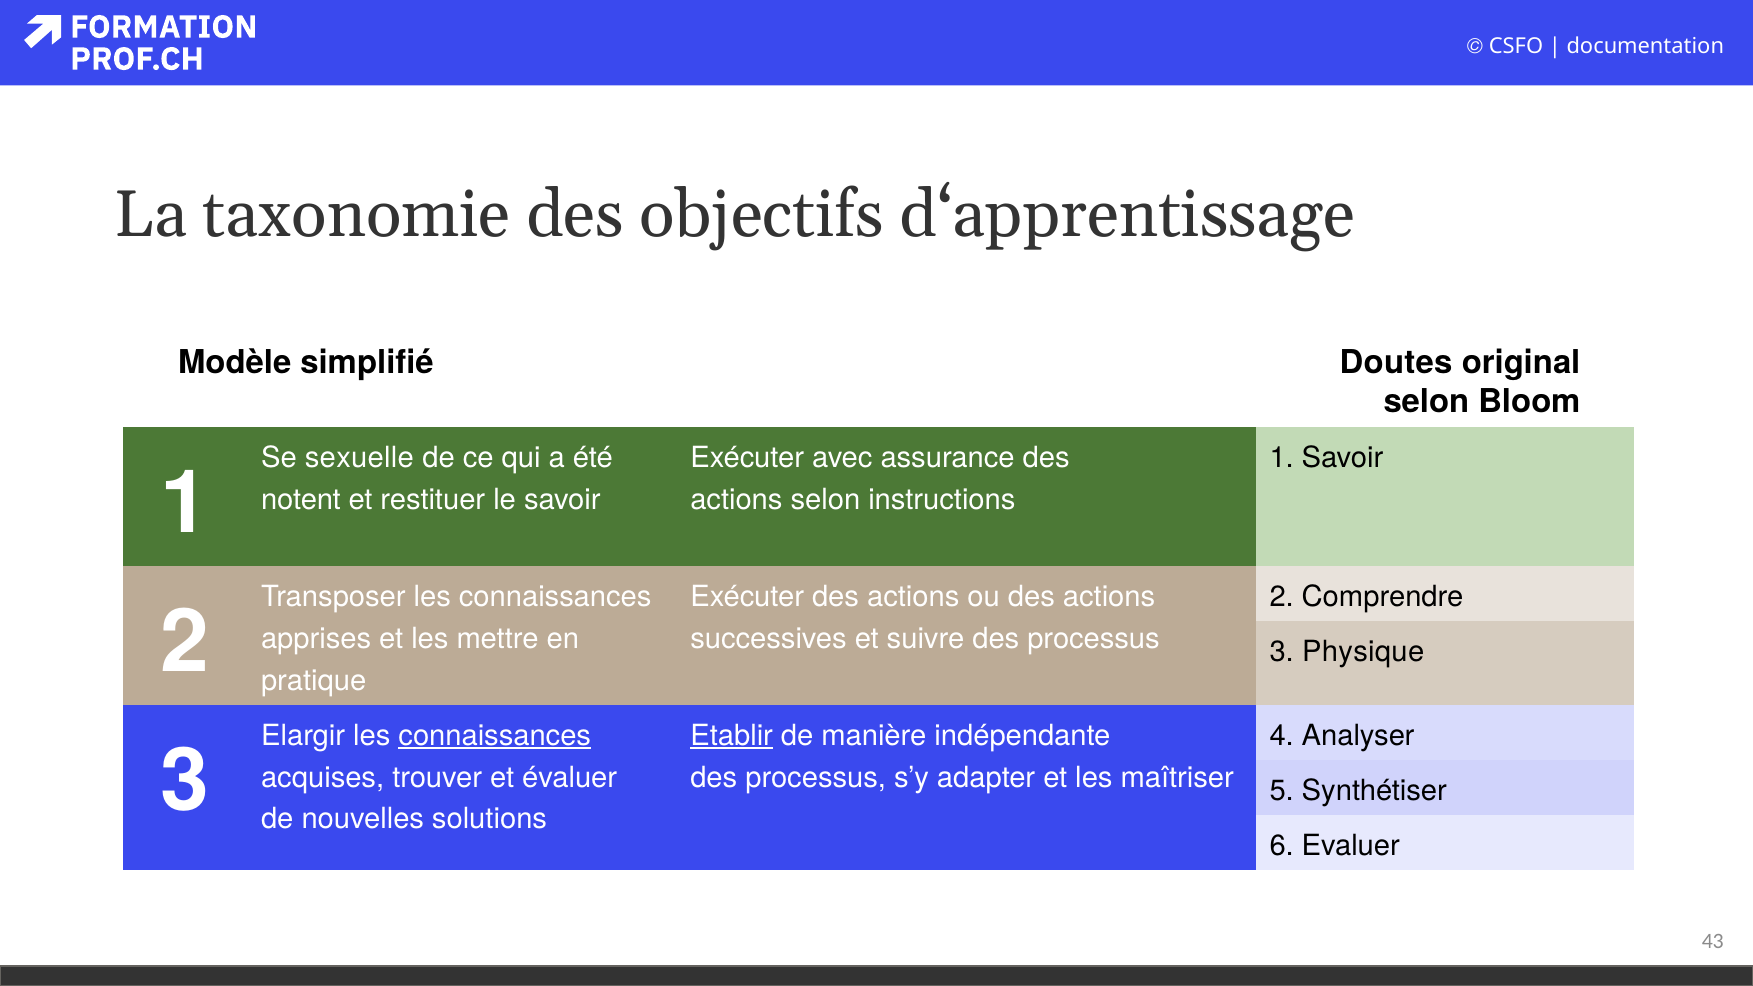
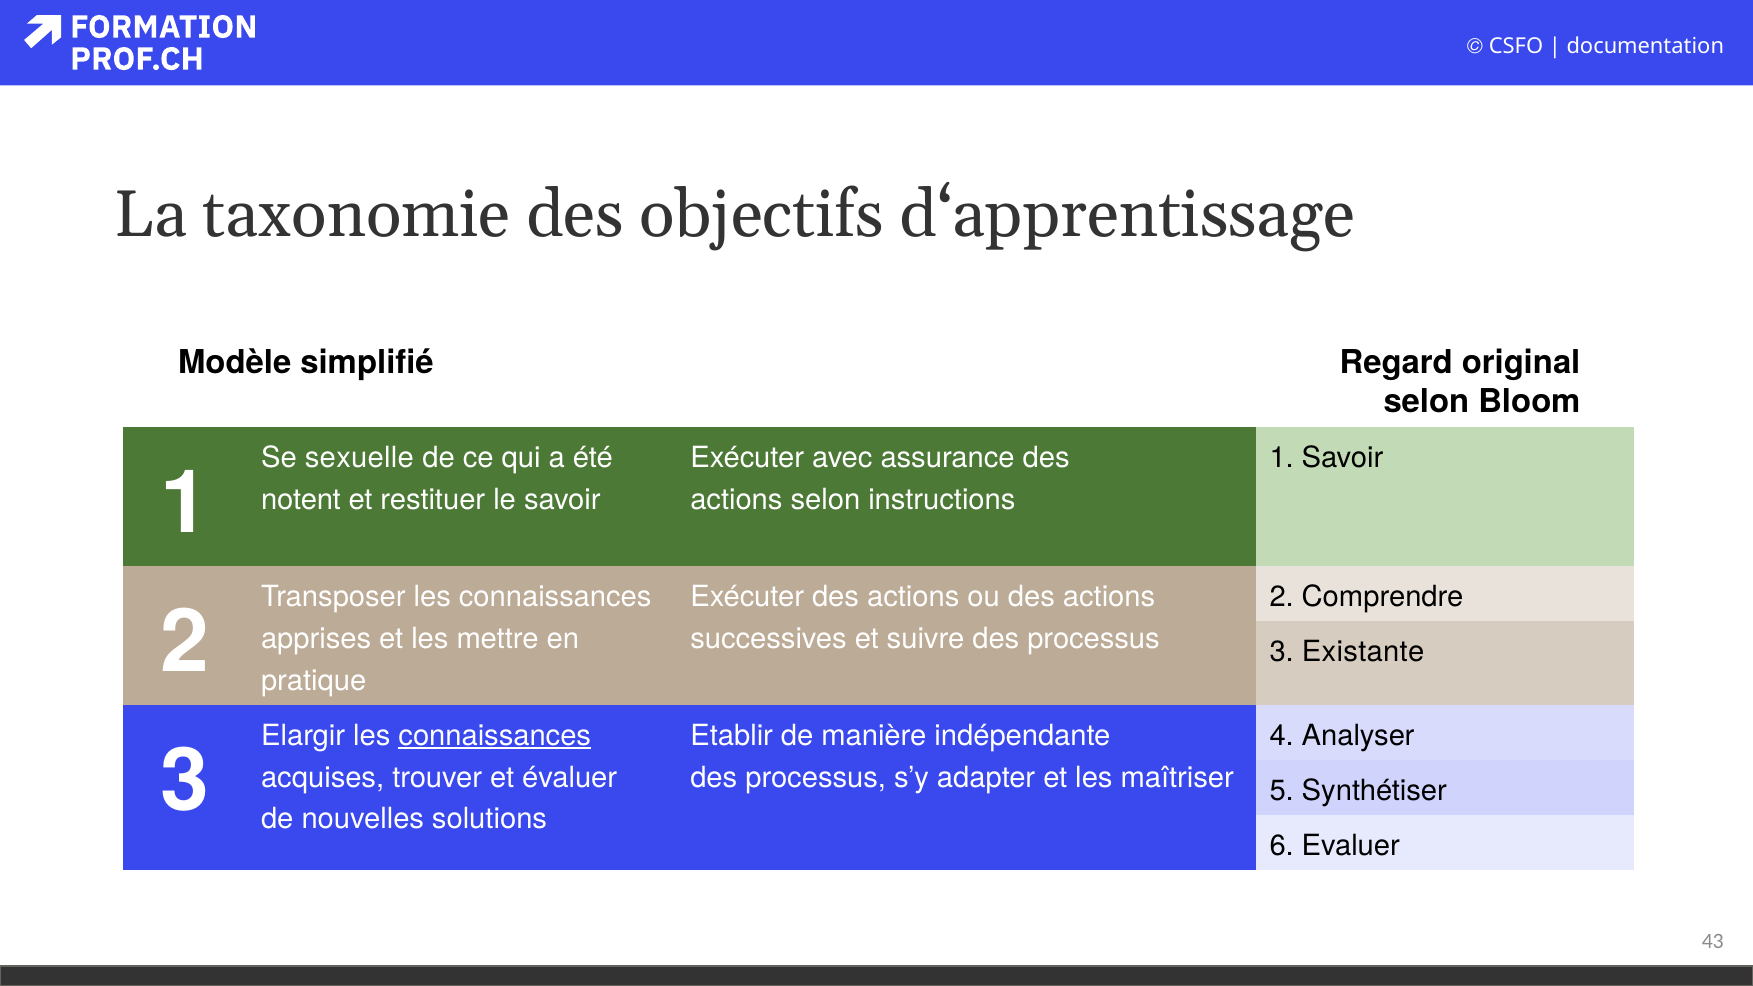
Doutes: Doutes -> Regard
Physique: Physique -> Existante
Etablir underline: present -> none
